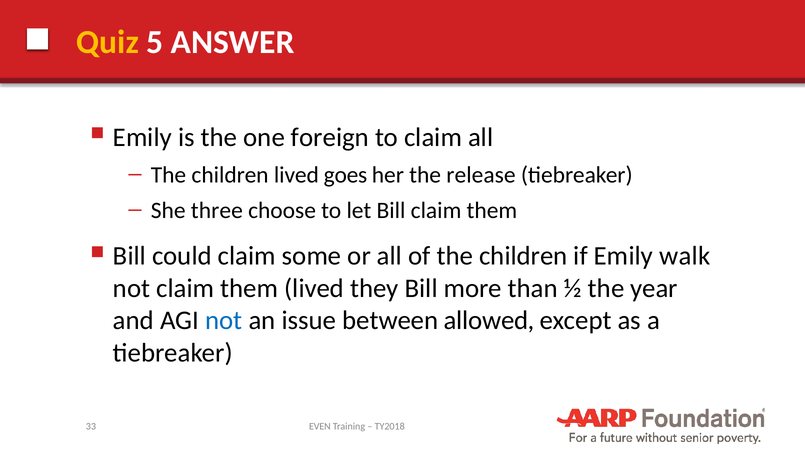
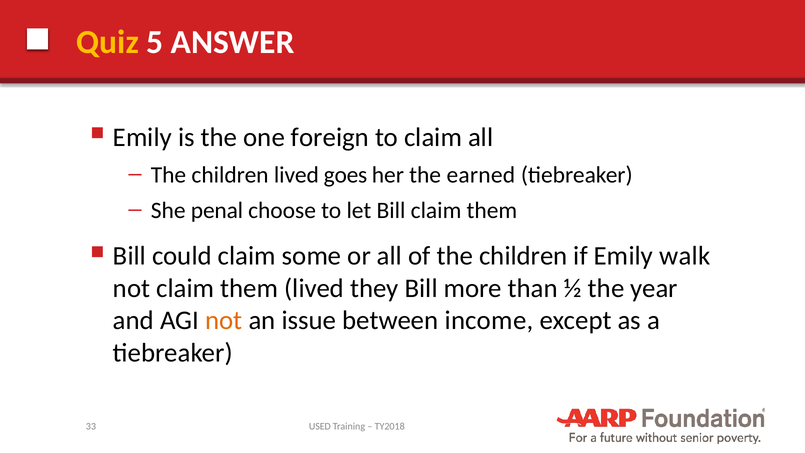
release: release -> earned
three: three -> penal
not at (224, 320) colour: blue -> orange
allowed: allowed -> income
EVEN: EVEN -> USED
